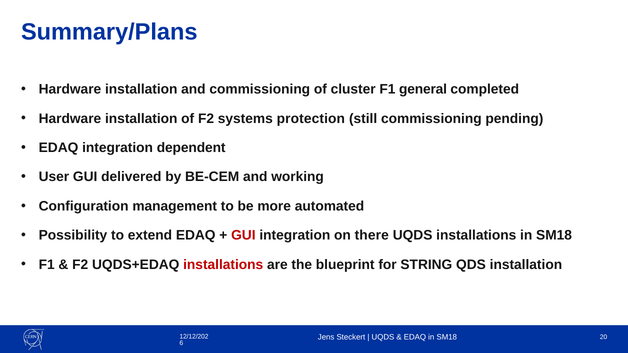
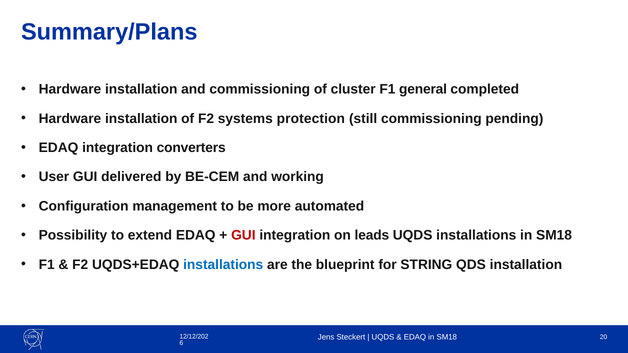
dependent: dependent -> converters
there: there -> leads
installations at (223, 265) colour: red -> blue
